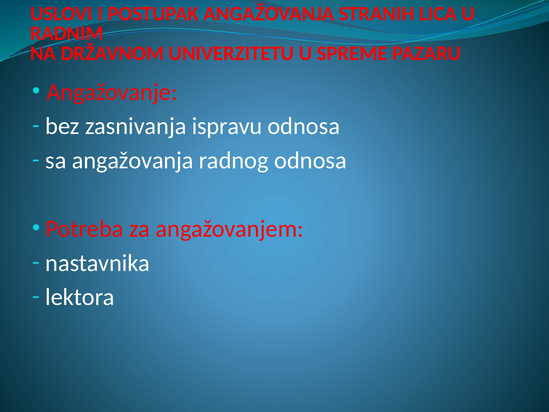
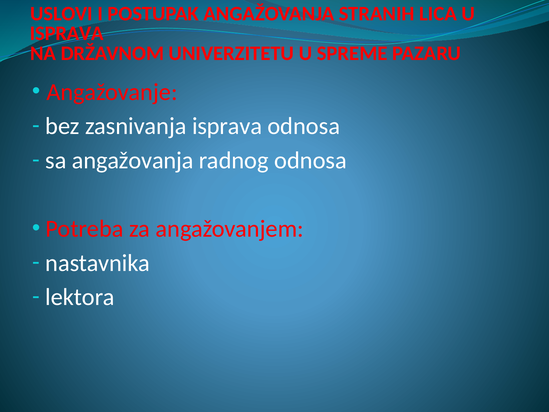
RADNIM at (67, 33): RADNIM -> ISPRAVA
zasnivanja ispravu: ispravu -> isprava
